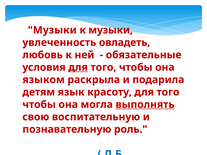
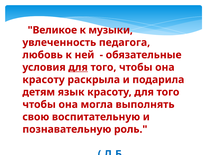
Музыки at (52, 30): Музыки -> Великое
овладеть: овладеть -> педагога
языком at (44, 80): языком -> красоту
выполнять underline: present -> none
